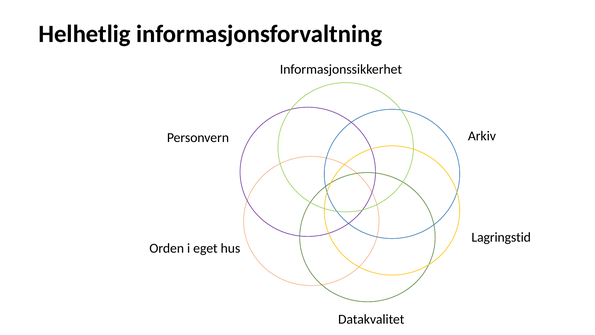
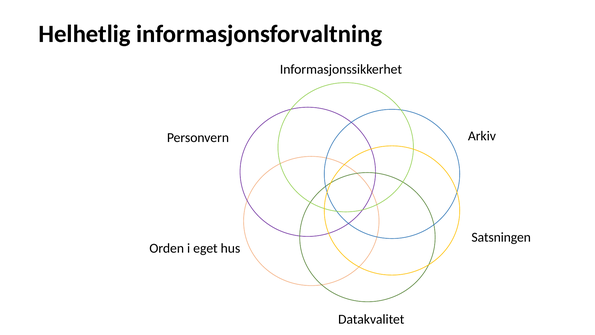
Lagringstid: Lagringstid -> Satsningen
